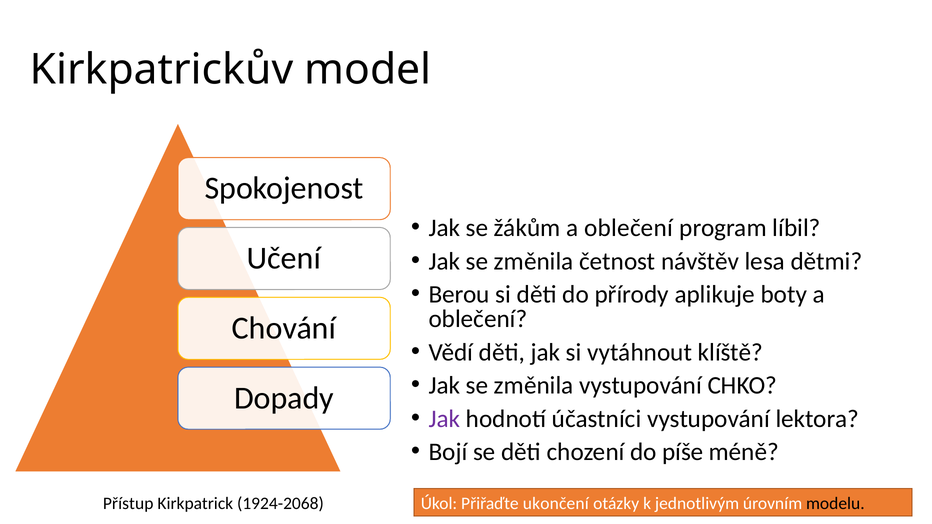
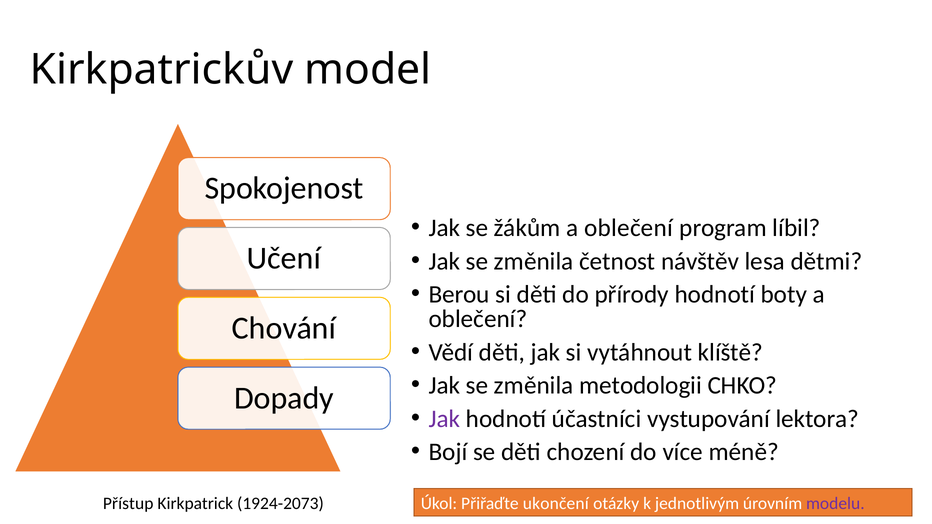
přírody aplikuje: aplikuje -> hodnotí
změnila vystupování: vystupování -> metodologii
píše: píše -> více
1924-2068: 1924-2068 -> 1924-2073
modelu colour: black -> purple
